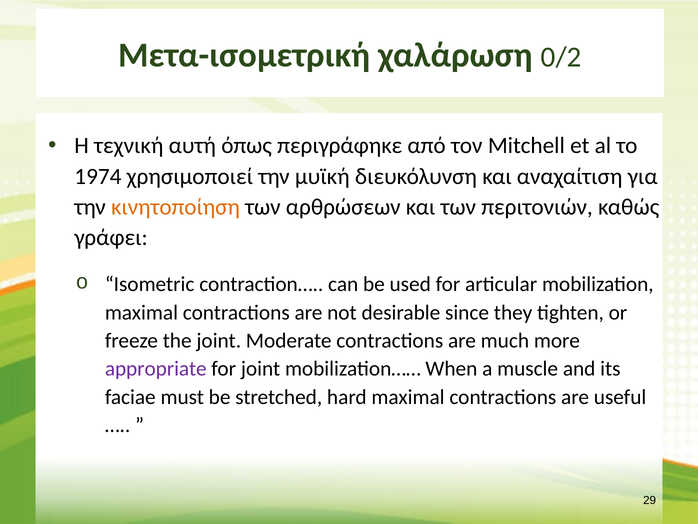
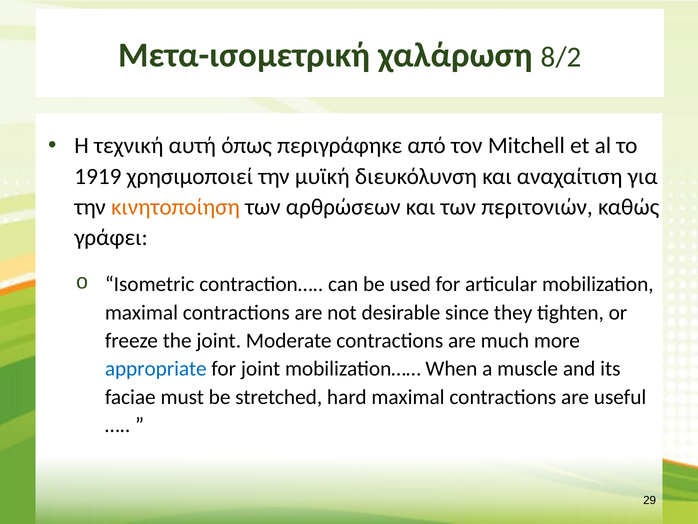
0/2: 0/2 -> 8/2
1974: 1974 -> 1919
appropriate colour: purple -> blue
